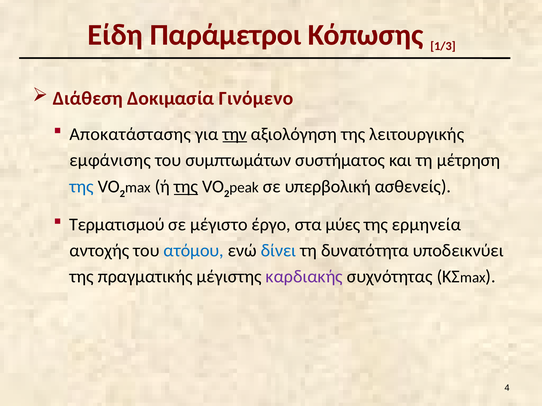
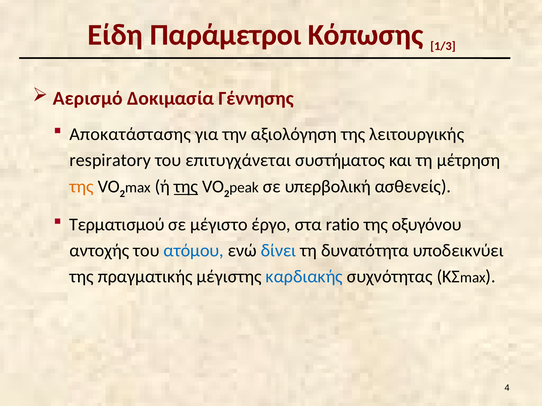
Διάθεση: Διάθεση -> Αερισμό
Γινόμενο: Γινόμενο -> Γέννησης
την underline: present -> none
εμφάνισης: εμφάνισης -> respiratory
συμπτωμάτων: συμπτωμάτων -> επιτυγχάνεται
της at (82, 187) colour: blue -> orange
μύες: μύες -> ratio
ερμηνεία: ερμηνεία -> οξυγόνου
καρδιακής colour: purple -> blue
